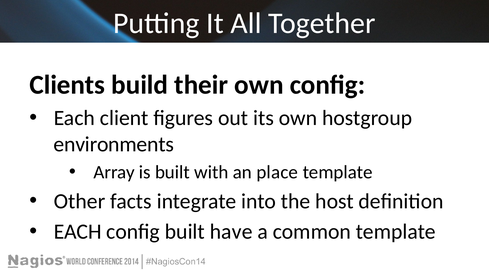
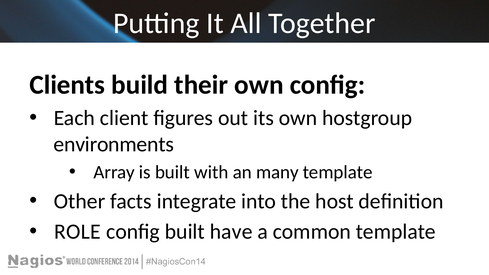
place: place -> many
EACH at (78, 232): EACH -> ROLE
